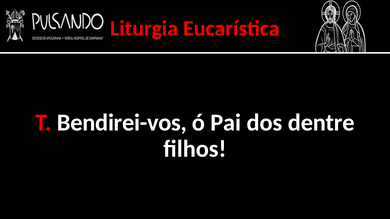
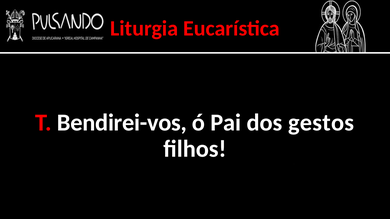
dentre: dentre -> gestos
